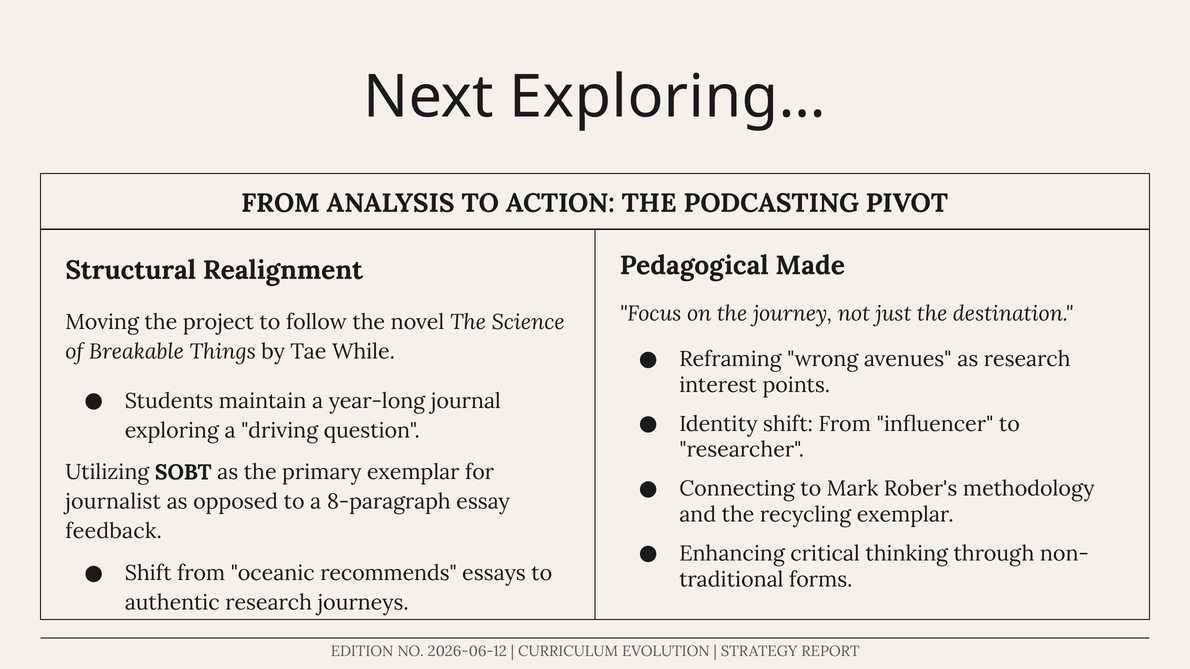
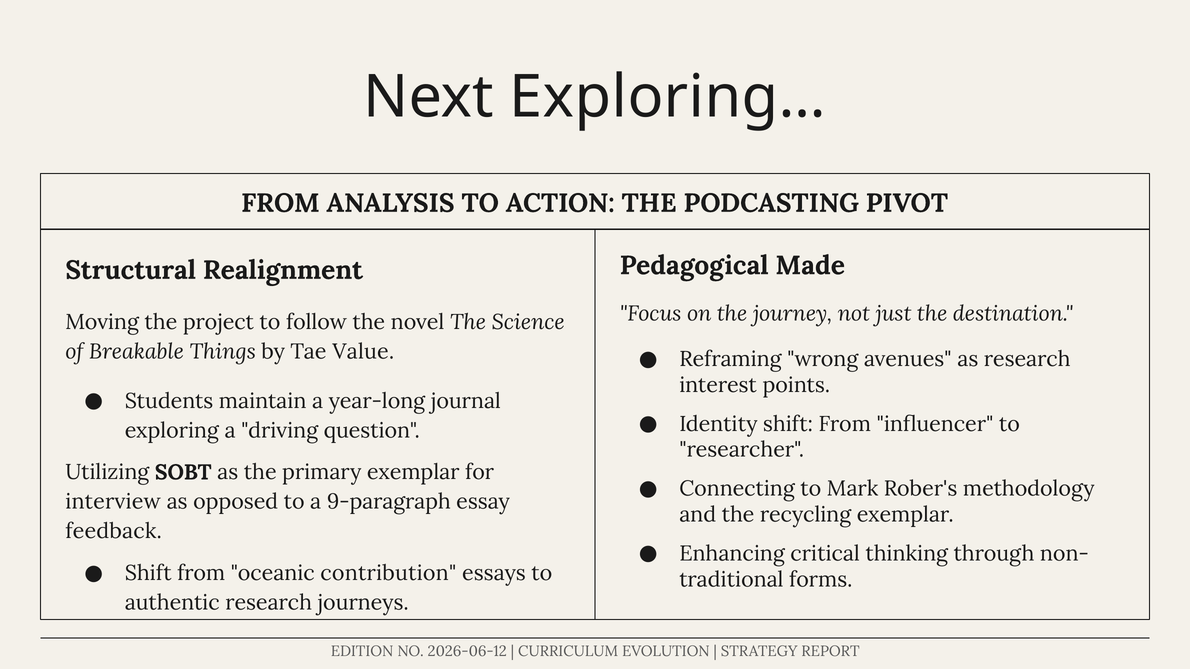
While: While -> Value
journalist: journalist -> interview
8-paragraph: 8-paragraph -> 9-paragraph
recommends: recommends -> contribution
